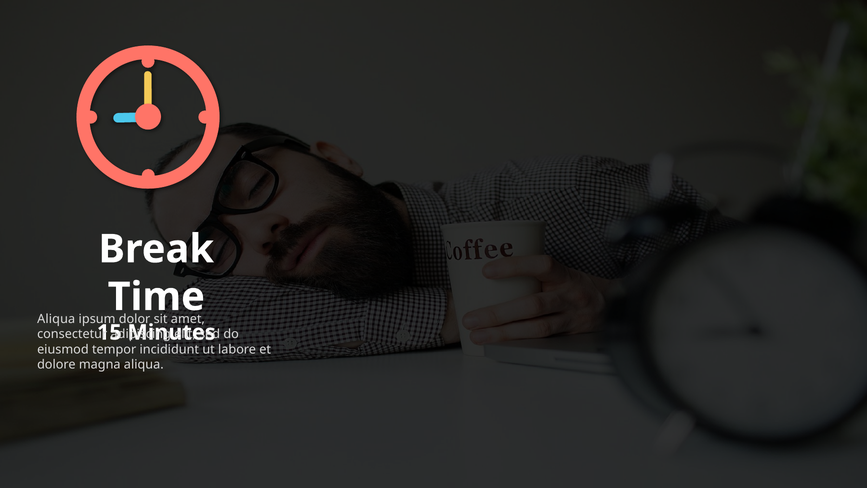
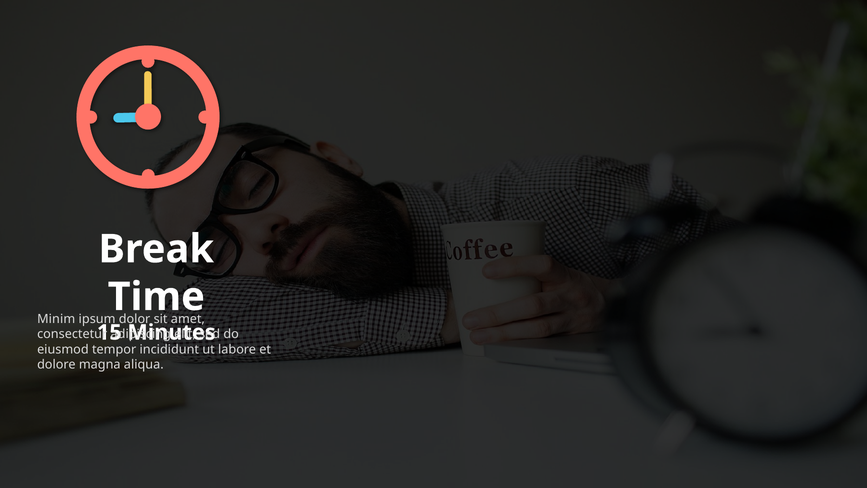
Aliqua at (56, 319): Aliqua -> Minim
